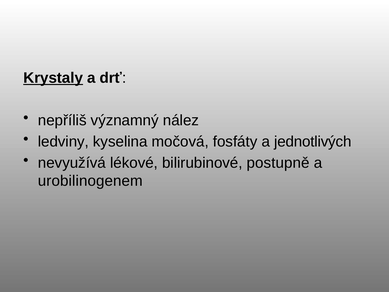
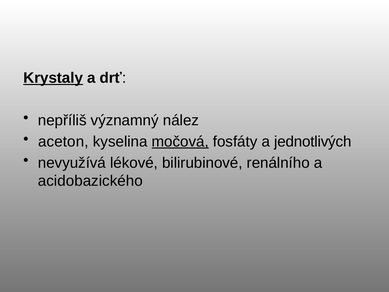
ledviny: ledviny -> aceton
močová underline: none -> present
postupně: postupně -> renálního
urobilinogenem: urobilinogenem -> acidobazického
